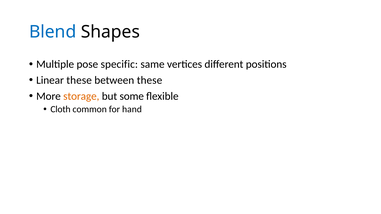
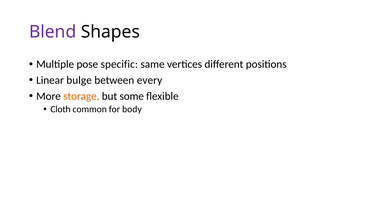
Blend colour: blue -> purple
Linear these: these -> bulge
between these: these -> every
hand: hand -> body
